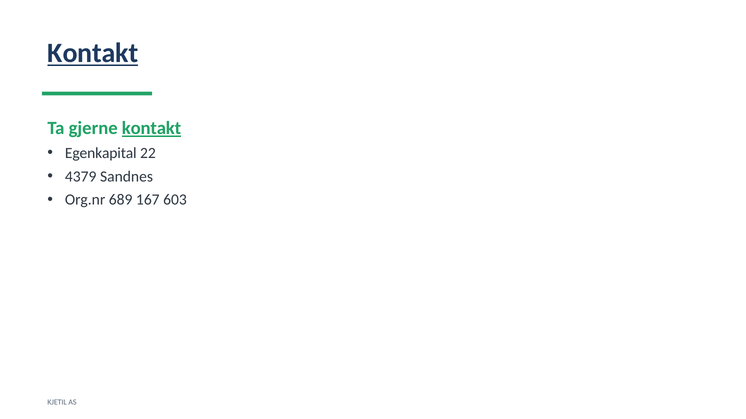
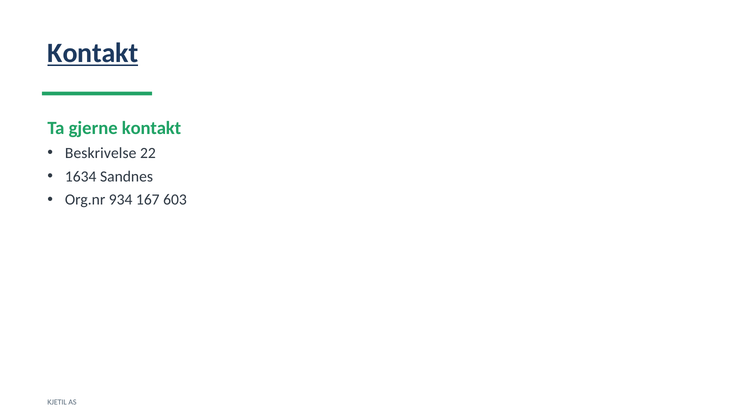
kontakt at (151, 128) underline: present -> none
Egenkapital: Egenkapital -> Beskrivelse
4379: 4379 -> 1634
689: 689 -> 934
